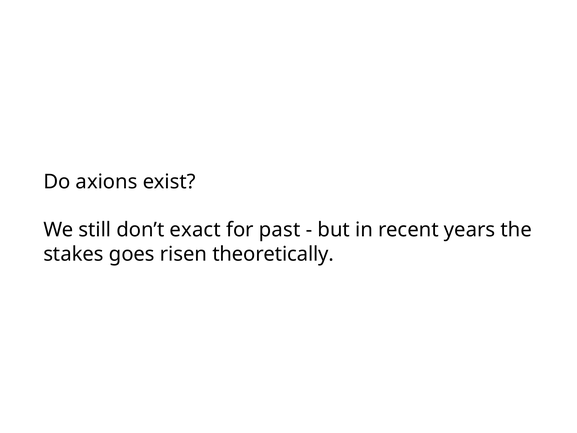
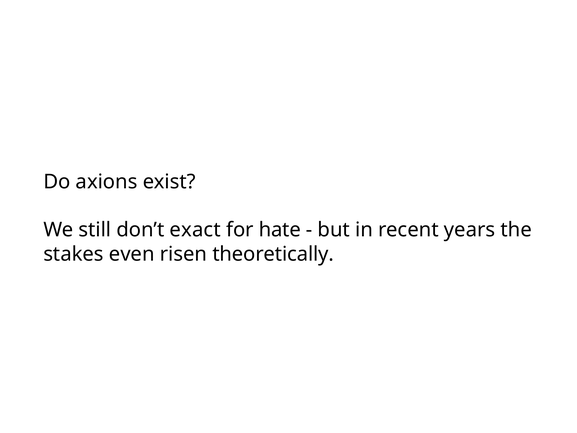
past: past -> hate
goes: goes -> even
